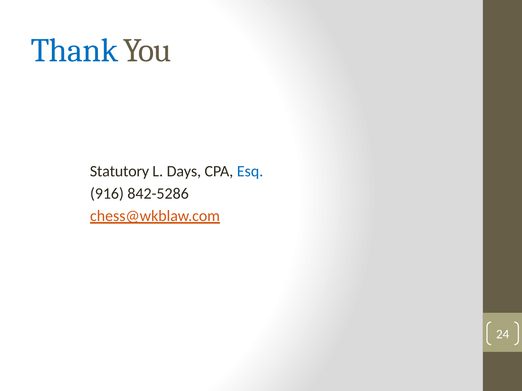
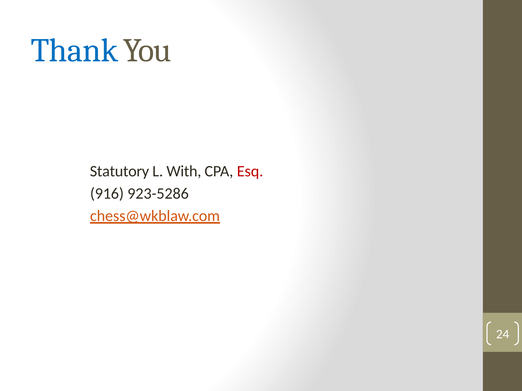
Days: Days -> With
Esq colour: blue -> red
842-5286: 842-5286 -> 923-5286
